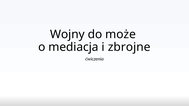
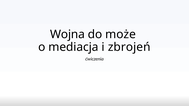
Wojny: Wojny -> Wojna
zbrojne: zbrojne -> zbrojeń
